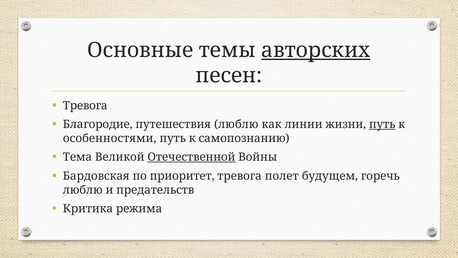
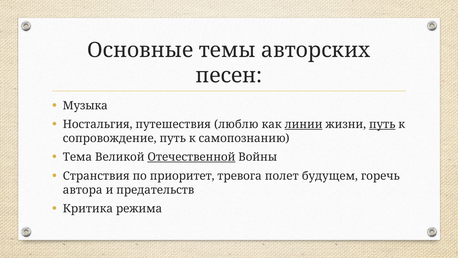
авторских underline: present -> none
Тревога at (85, 105): Тревога -> Музыка
Благородие: Благородие -> Ностальгия
линии underline: none -> present
особенностями: особенностями -> сопровождение
Бардовская: Бардовская -> Странствия
люблю at (83, 190): люблю -> автора
